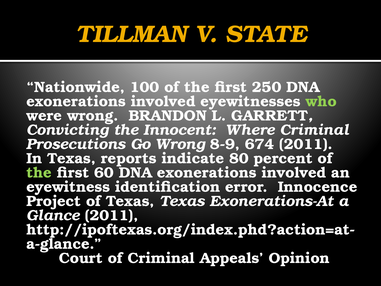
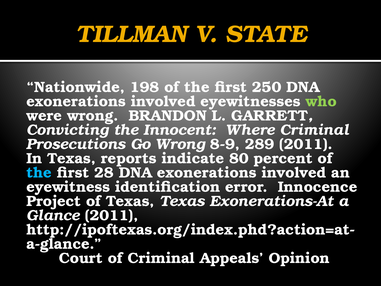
100: 100 -> 198
674: 674 -> 289
the at (39, 173) colour: light green -> light blue
60: 60 -> 28
